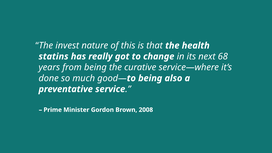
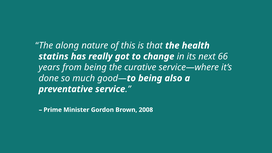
invest: invest -> along
68: 68 -> 66
